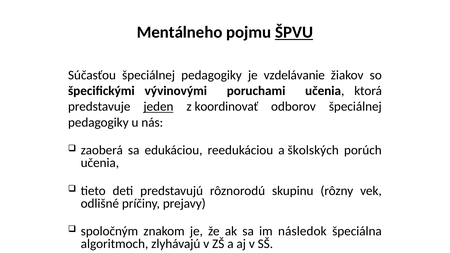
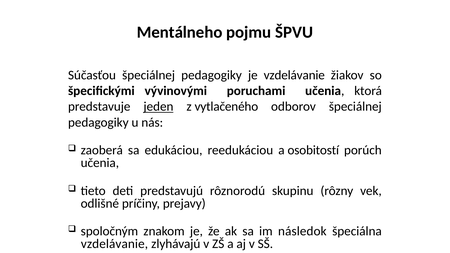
ŠPVU underline: present -> none
koordinovať: koordinovať -> vytlačeného
školských: školských -> osobitostí
algoritmoch at (115, 244): algoritmoch -> vzdelávanie
